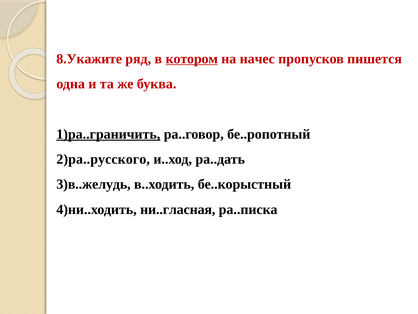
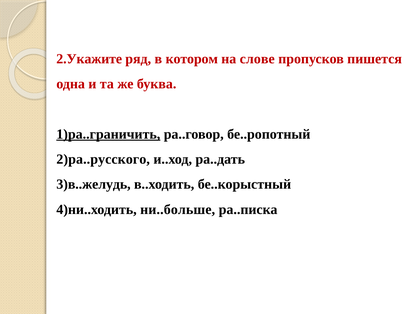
8.Укажите: 8.Укажите -> 2.Укажите
котором underline: present -> none
начес: начес -> слове
ни..гласная: ни..гласная -> ни..больше
